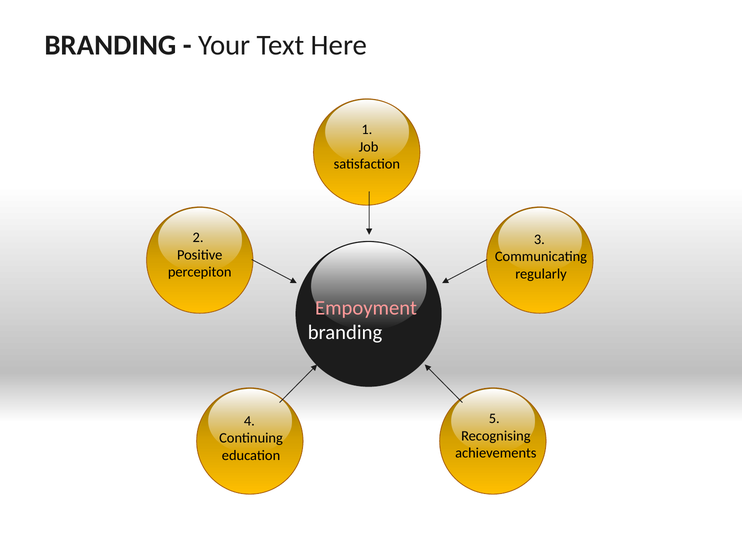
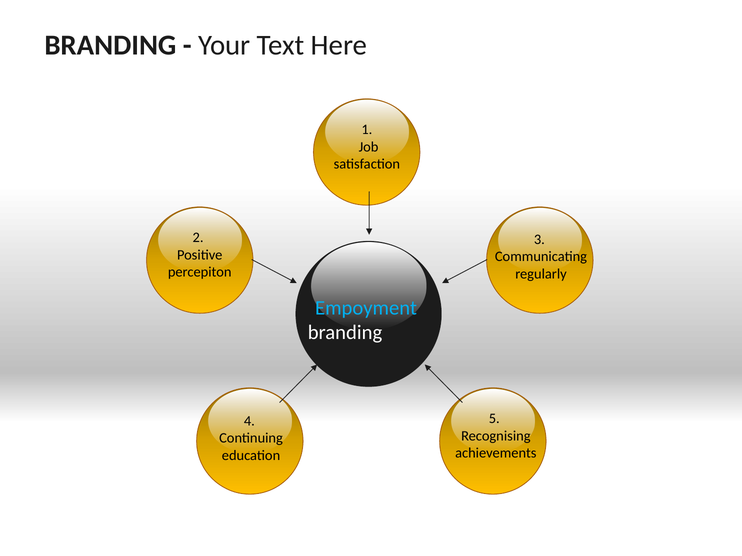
Empoyment colour: pink -> light blue
